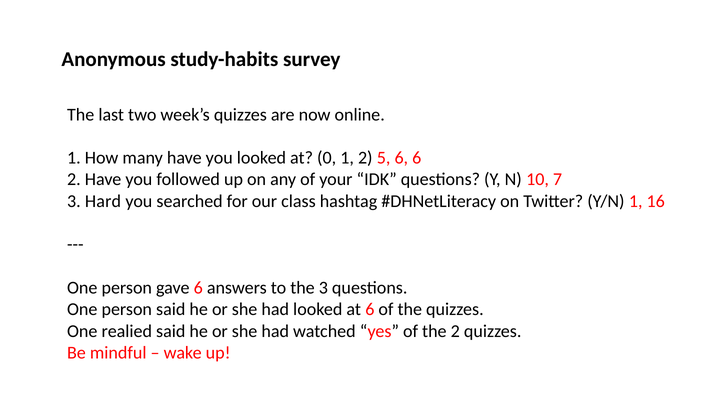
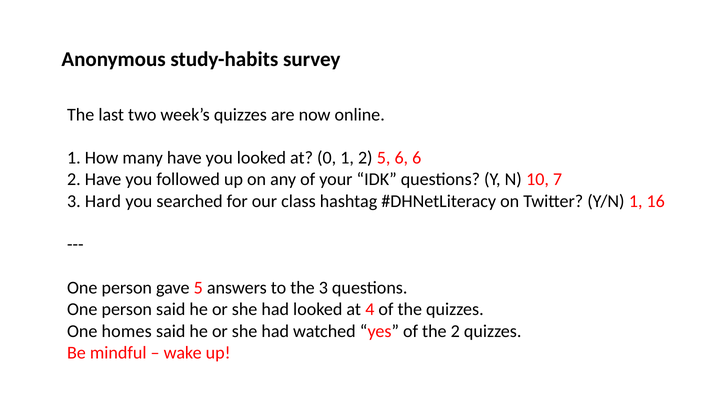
gave 6: 6 -> 5
at 6: 6 -> 4
realied: realied -> homes
